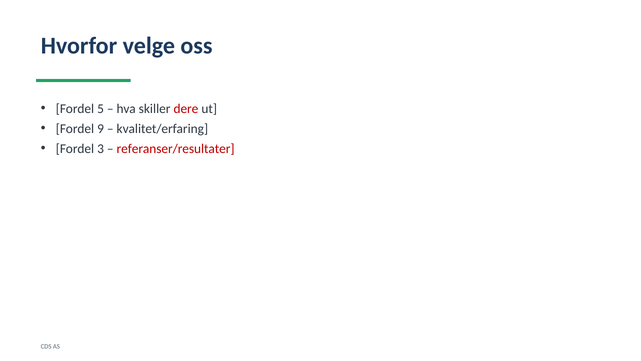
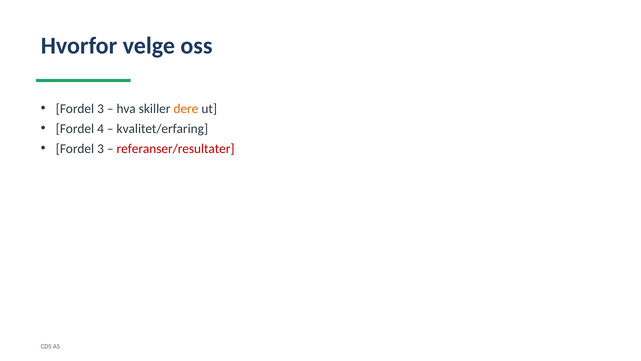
5 at (101, 109): 5 -> 3
dere colour: red -> orange
9: 9 -> 4
